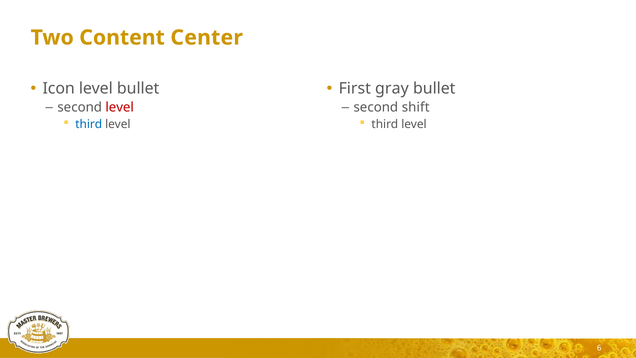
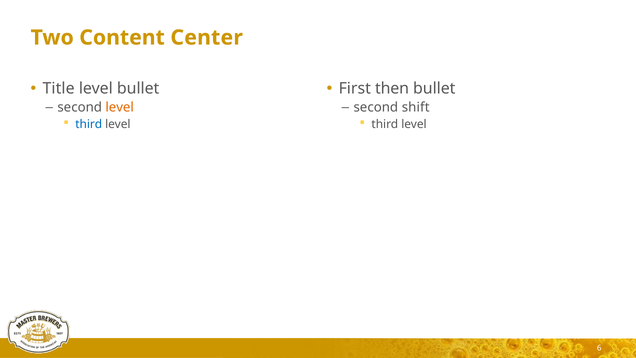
Icon: Icon -> Title
gray: gray -> then
level at (120, 107) colour: red -> orange
